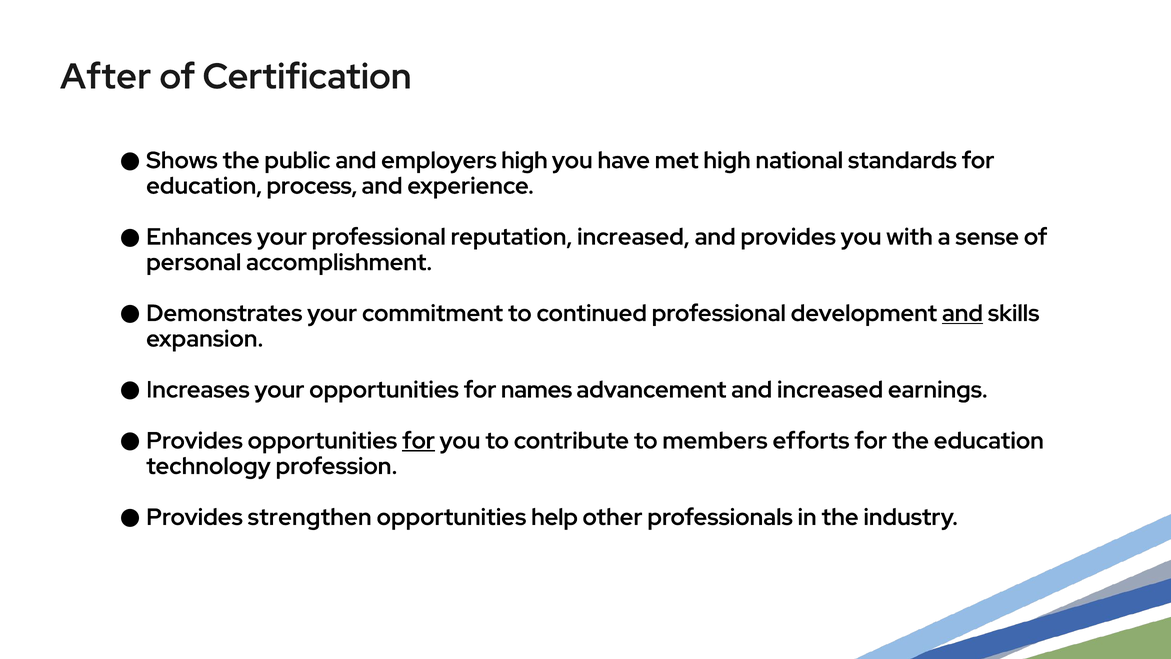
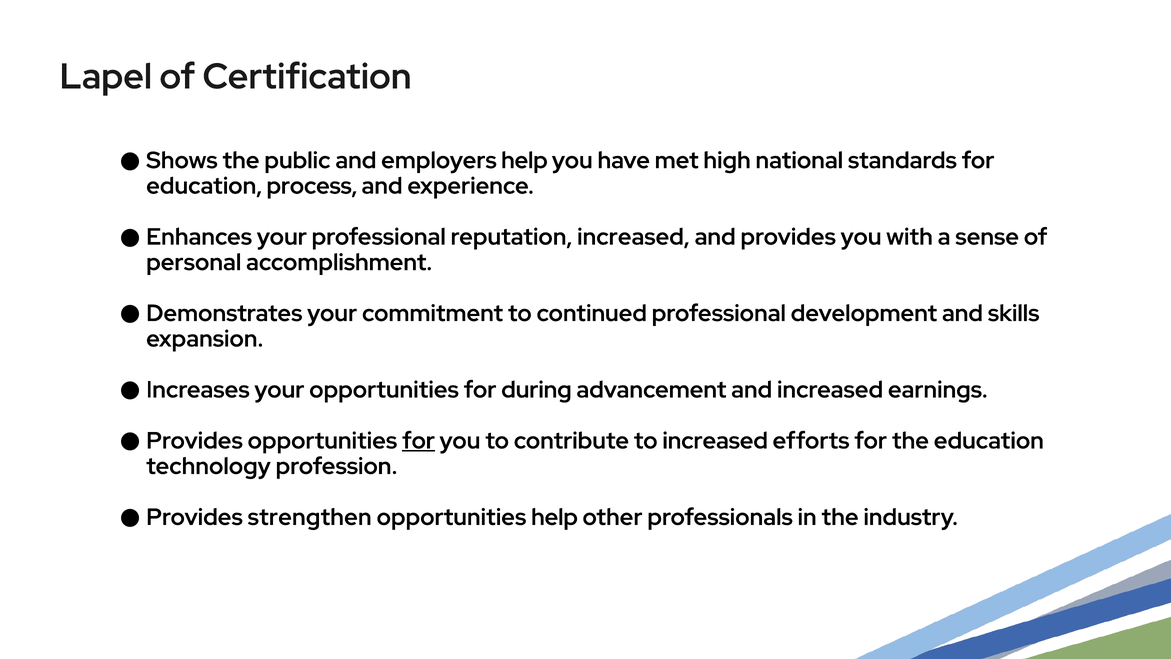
After: After -> Lapel
employers high: high -> help
and at (962, 313) underline: present -> none
names: names -> during
to members: members -> increased
